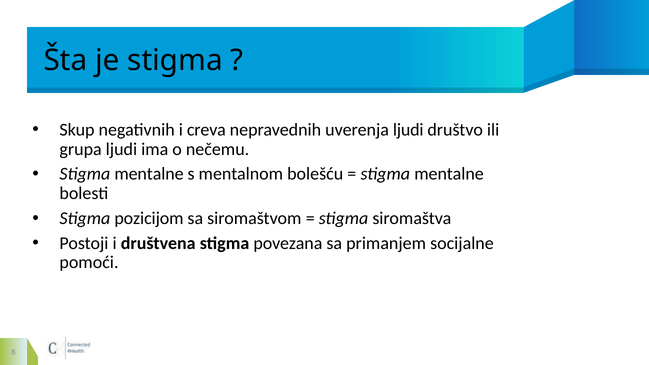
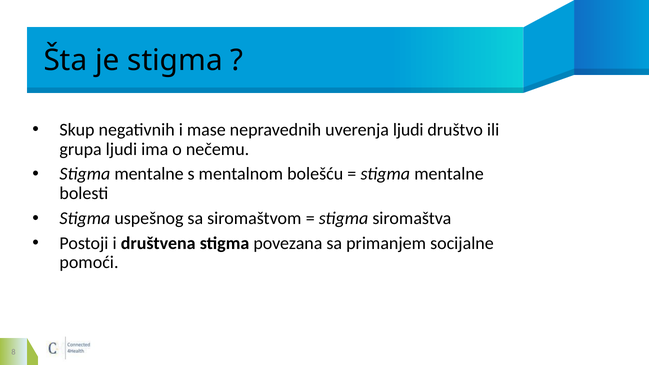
creva: creva -> mase
pozicijom: pozicijom -> uspešnog
